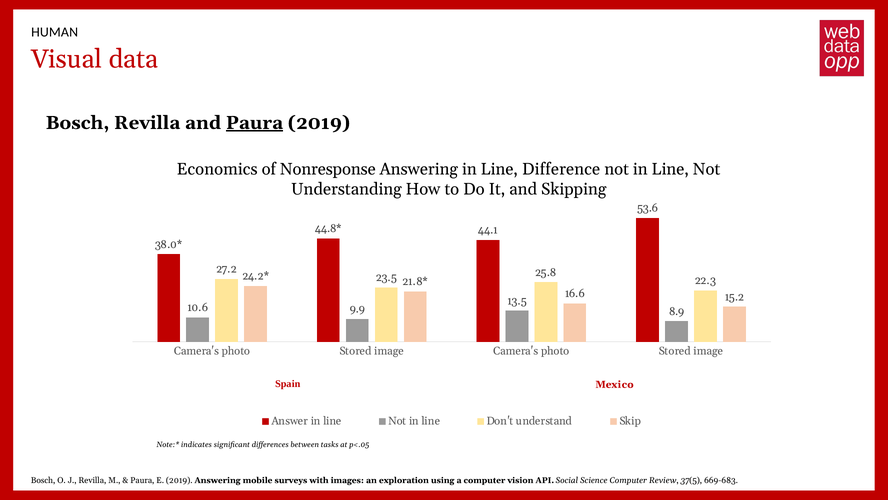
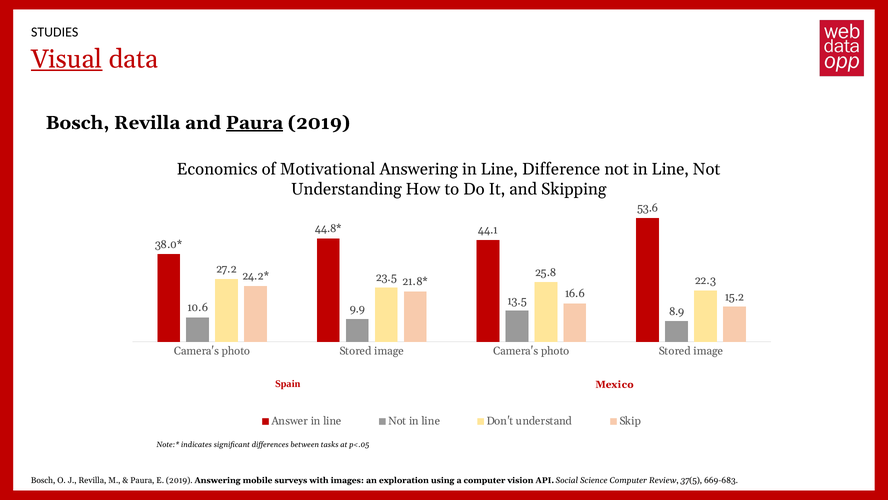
HUMAN: HUMAN -> STUDIES
Visual underline: none -> present
Nonresponse: Nonresponse -> Motivational
